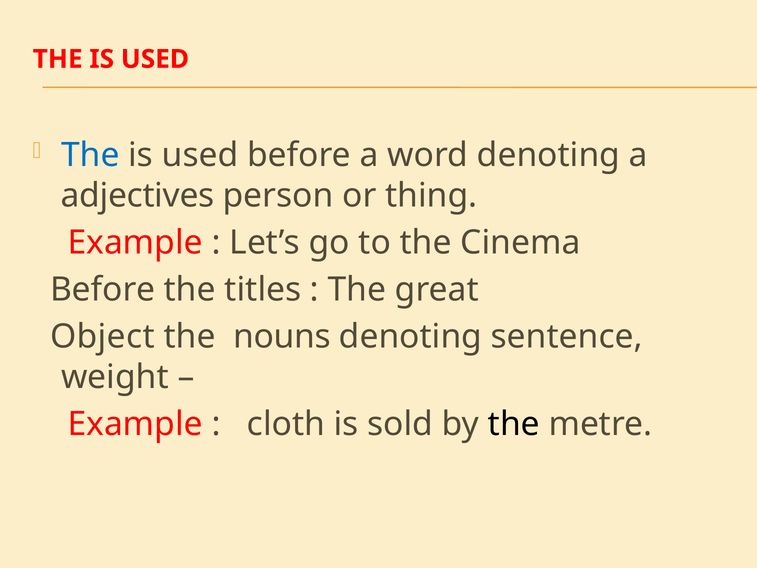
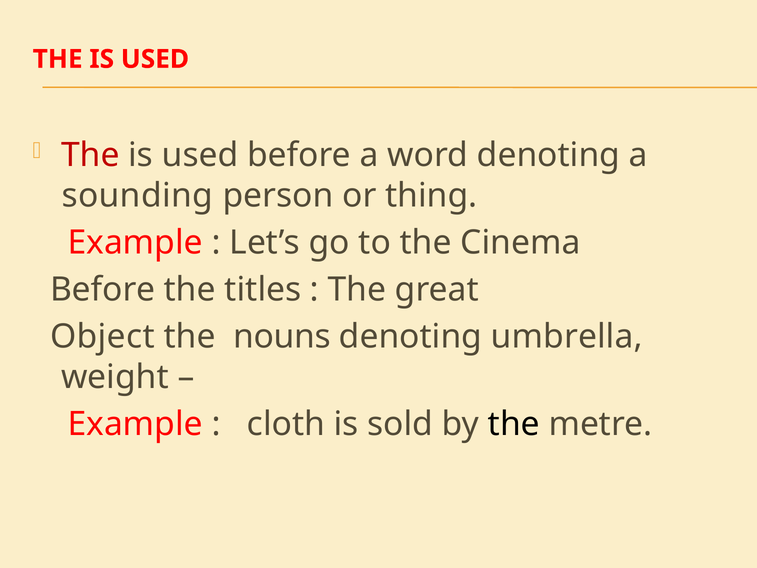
The at (90, 155) colour: blue -> red
adjectives: adjectives -> sounding
sentence: sentence -> umbrella
